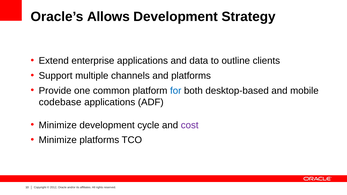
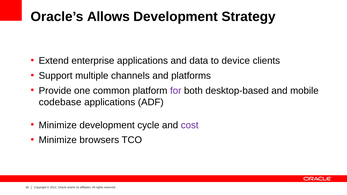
outline: outline -> device
for colour: blue -> purple
Minimize platforms: platforms -> browsers
